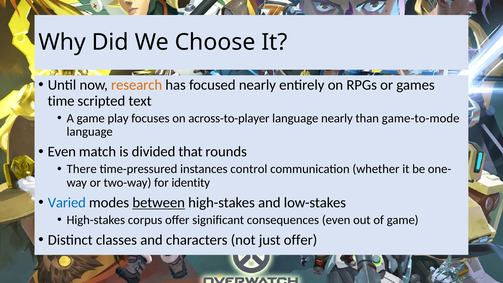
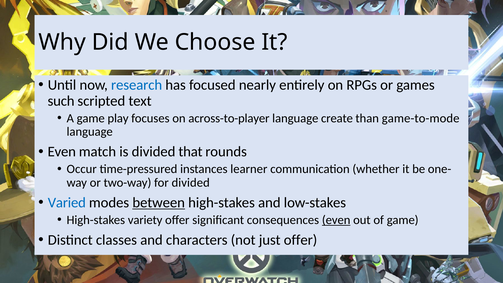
research colour: orange -> blue
time: time -> such
language nearly: nearly -> create
There: There -> Occur
control: control -> learner
for identity: identity -> divided
corpus: corpus -> variety
even at (336, 220) underline: none -> present
